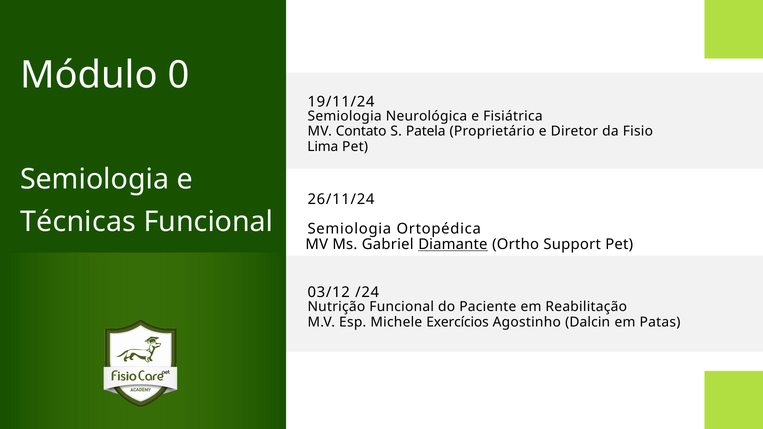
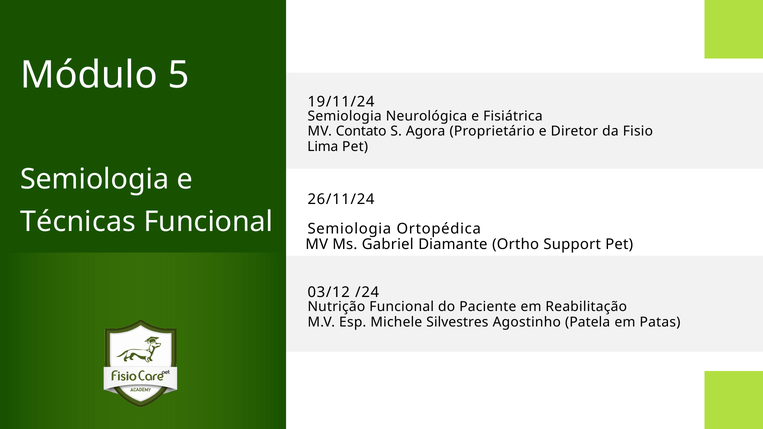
0: 0 -> 5
Patela: Patela -> Agora
Diamante underline: present -> none
Exercícios: Exercícios -> Silvestres
Dalcin: Dalcin -> Patela
